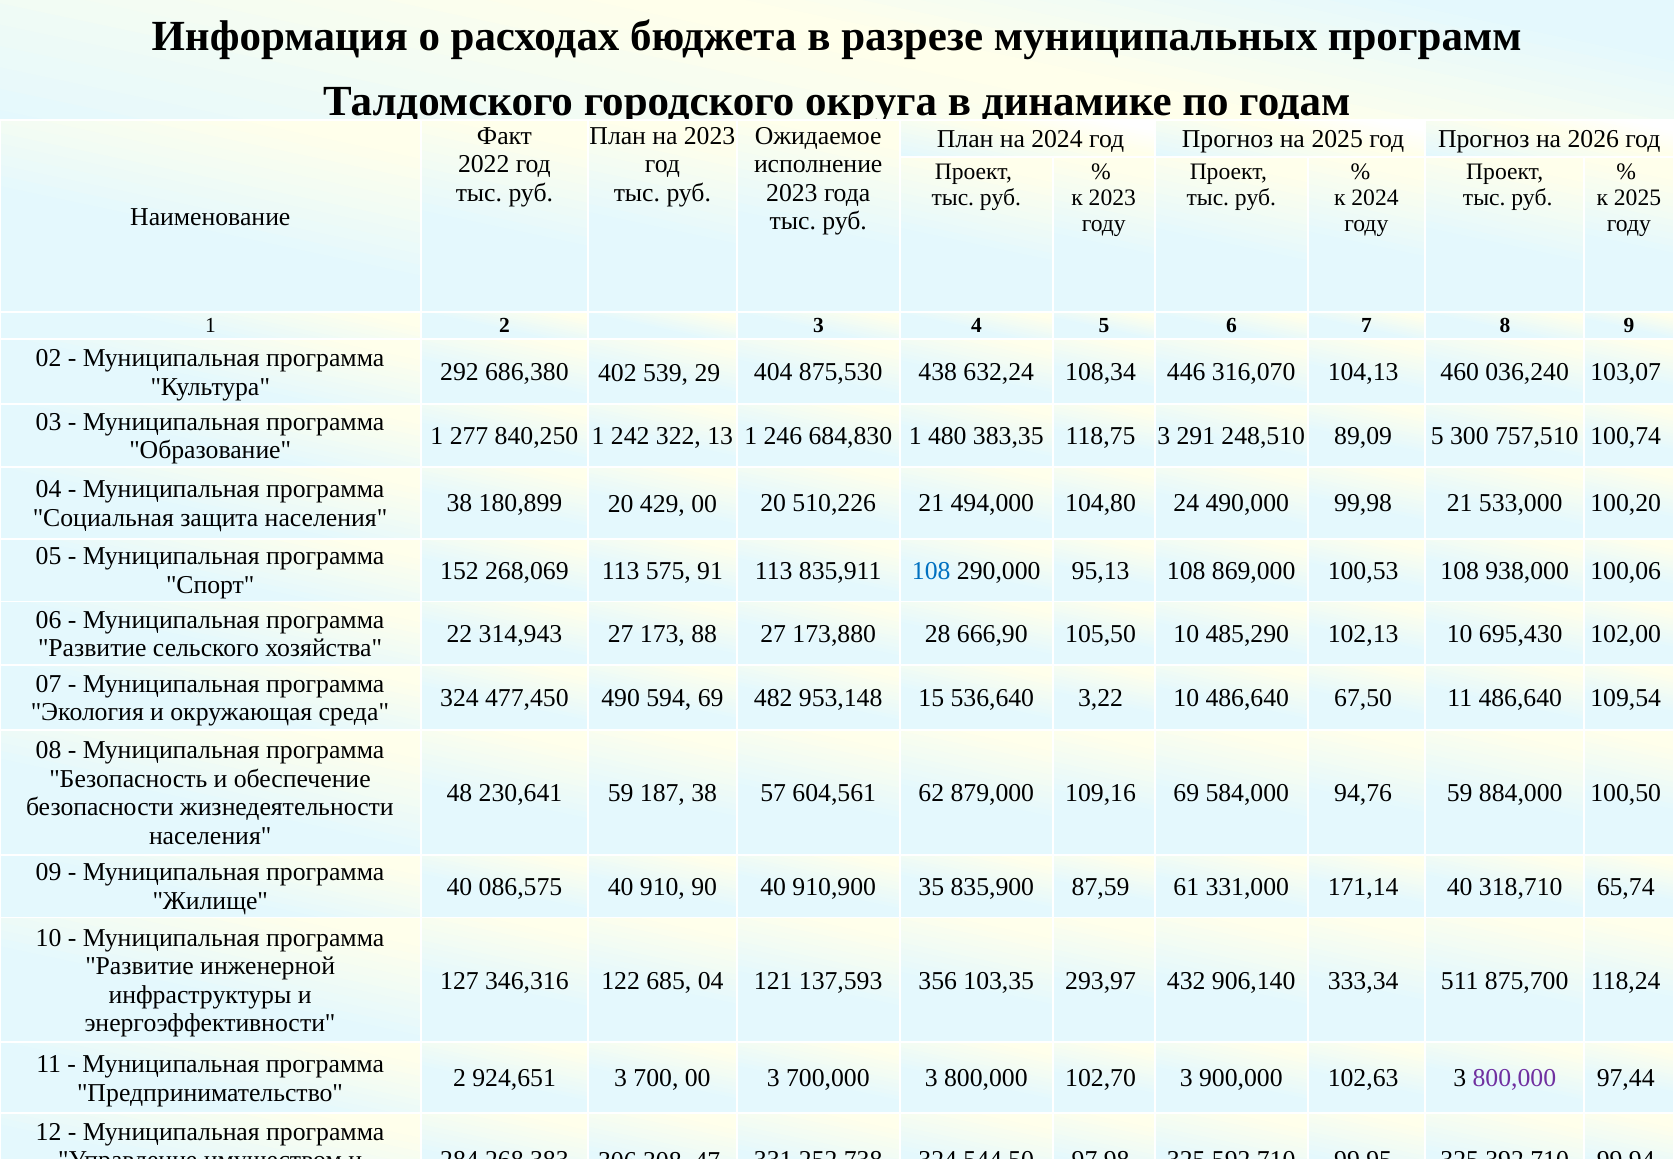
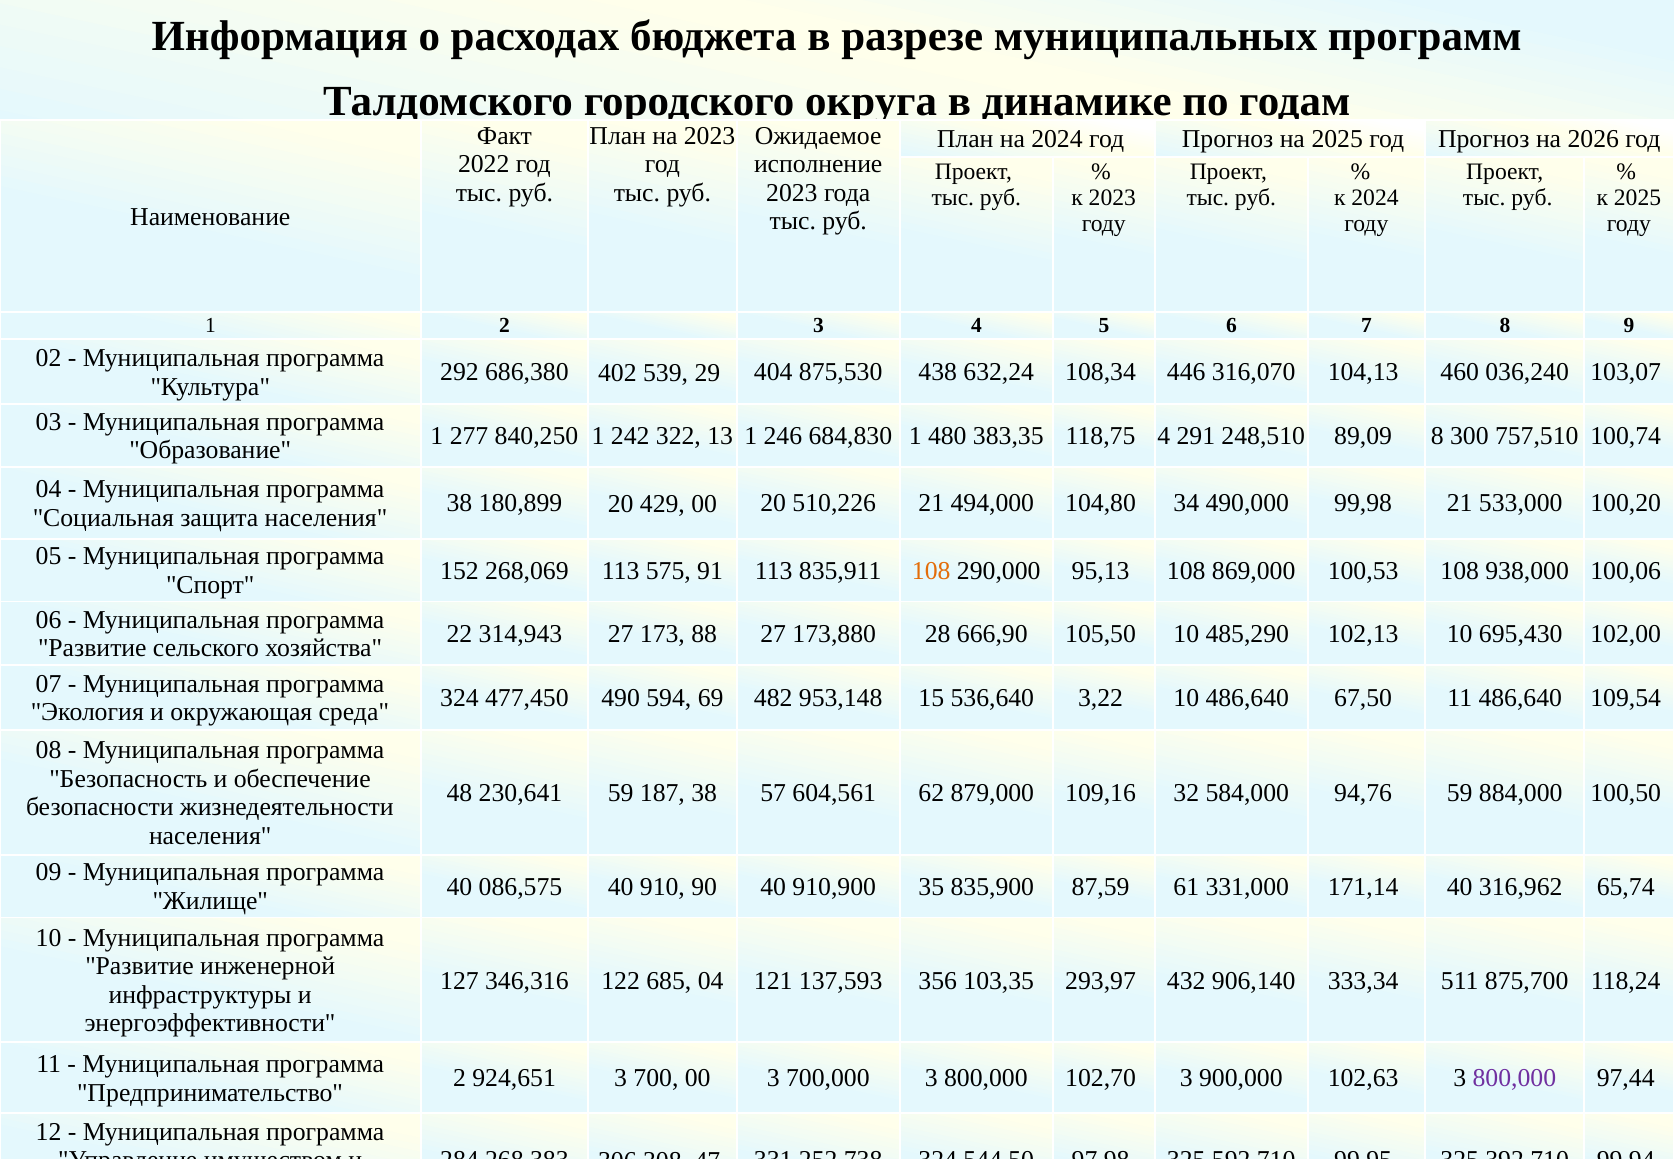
118,75 3: 3 -> 4
89,09 5: 5 -> 8
24: 24 -> 34
108 at (931, 571) colour: blue -> orange
69 at (1186, 793): 69 -> 32
318,710: 318,710 -> 316,962
